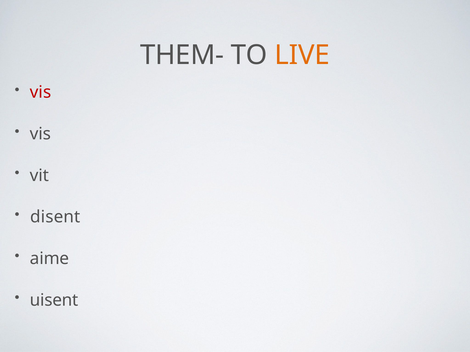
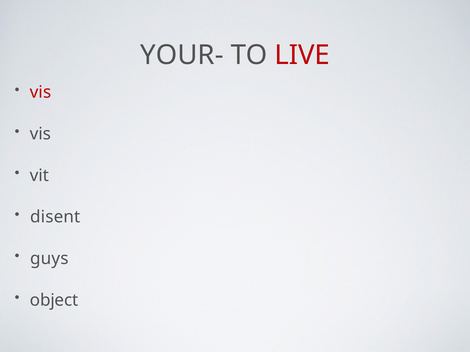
THEM-: THEM- -> YOUR-
LIVE colour: orange -> red
aime: aime -> guys
uisent: uisent -> object
